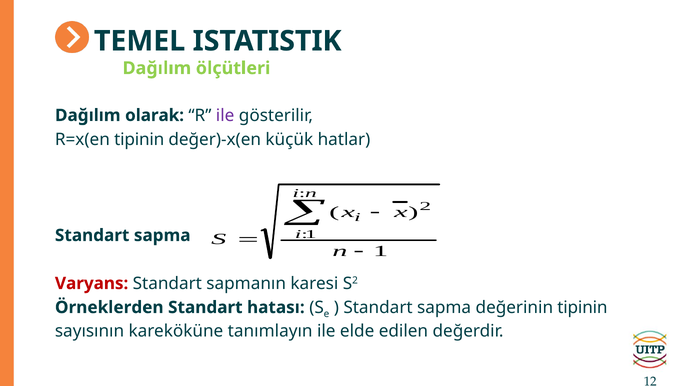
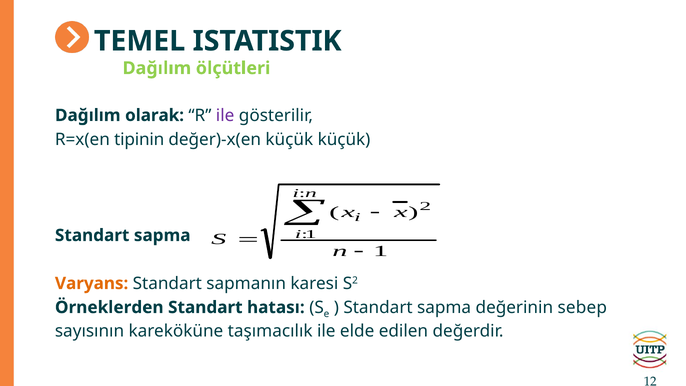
küçük hatlar: hatlar -> küçük
Varyans colour: red -> orange
değerinin tipinin: tipinin -> sebep
tanımlayın: tanımlayın -> taşımacılık
